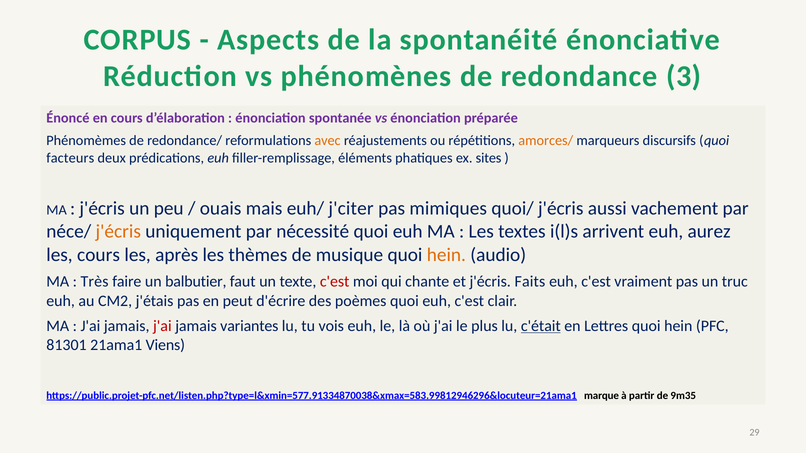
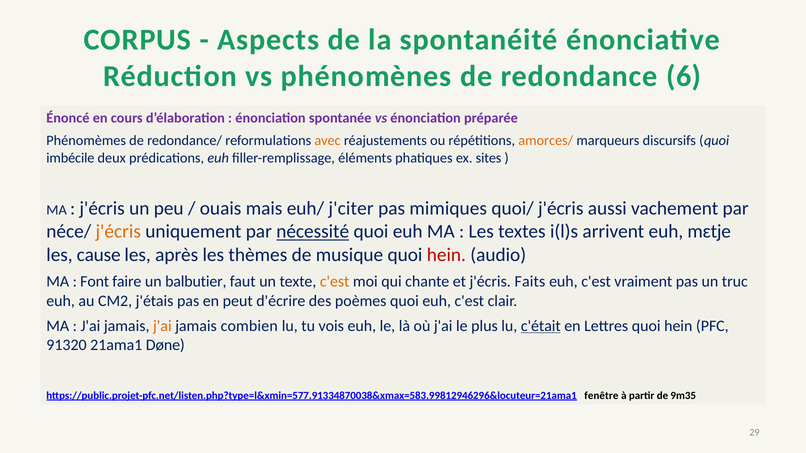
3: 3 -> 6
facteurs: facteurs -> imbécile
nécessité underline: none -> present
aurez: aurez -> mɛtje
les cours: cours -> cause
hein at (446, 255) colour: orange -> red
Très: Très -> Font
c'est at (335, 282) colour: red -> orange
j'ai at (162, 326) colour: red -> orange
variantes: variantes -> combien
81301: 81301 -> 91320
Viens: Viens -> Døne
marque: marque -> fenêtre
